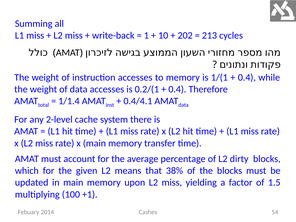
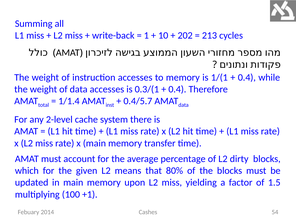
0.2/(1: 0.2/(1 -> 0.3/(1
0.4/4.1: 0.4/4.1 -> 0.4/5.7
38%: 38% -> 80%
